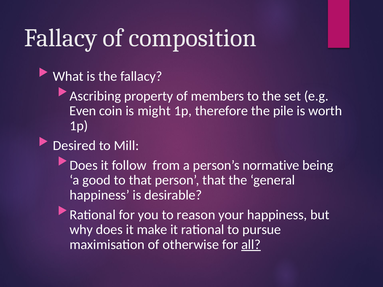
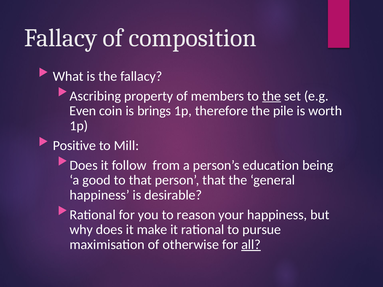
the at (272, 96) underline: none -> present
might: might -> brings
Desired: Desired -> Positive
normative: normative -> education
